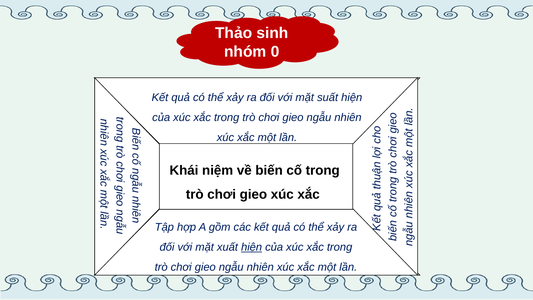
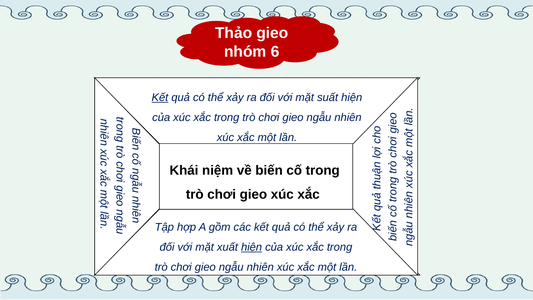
Thảo sinh: sinh -> gieo
0: 0 -> 6
Kết at (160, 98) underline: none -> present
